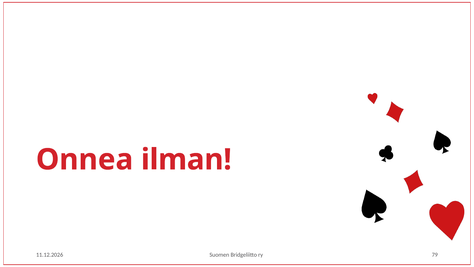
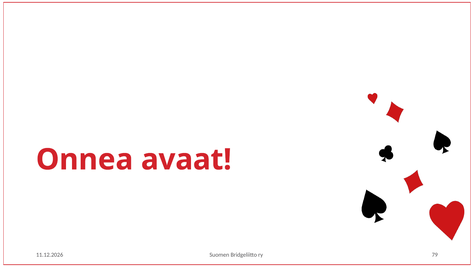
ilman: ilman -> avaat
